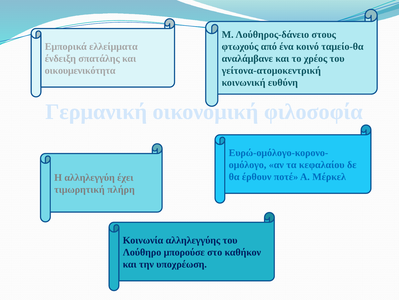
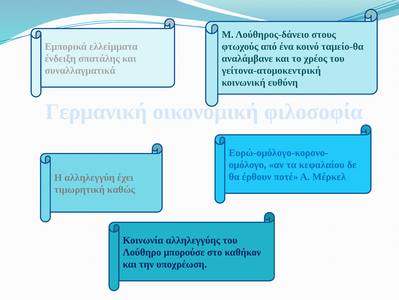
οικουμενικότητα: οικουμενικότητα -> συναλλαγματικά
πλήρη: πλήρη -> καθώς
